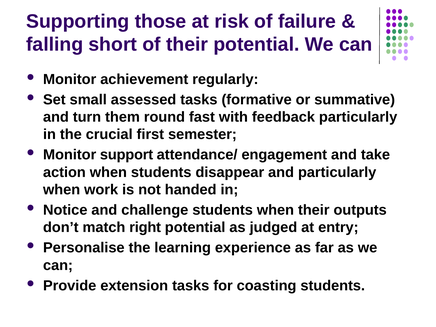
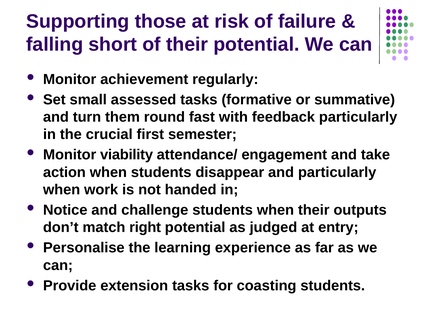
support: support -> viability
